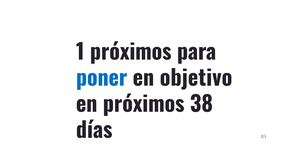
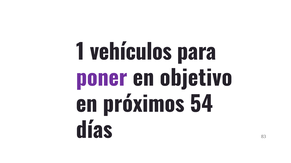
1 próximos: próximos -> vehículos
poner colour: blue -> purple
38: 38 -> 54
